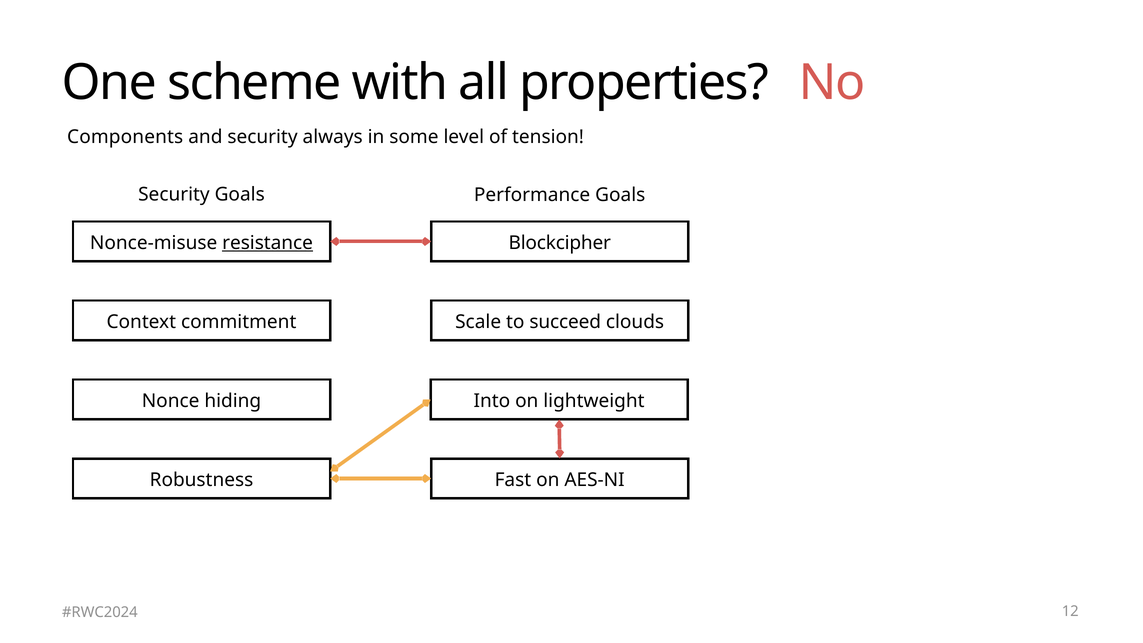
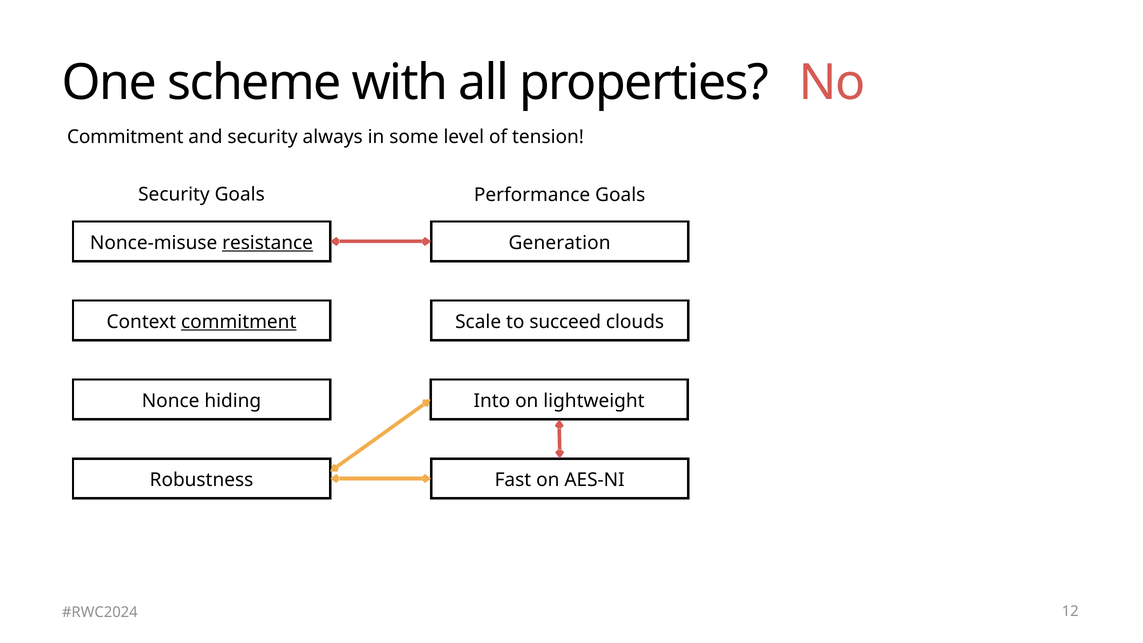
Components at (125, 137): Components -> Commitment
Blockcipher: Blockcipher -> Generation
commitment at (239, 322) underline: none -> present
